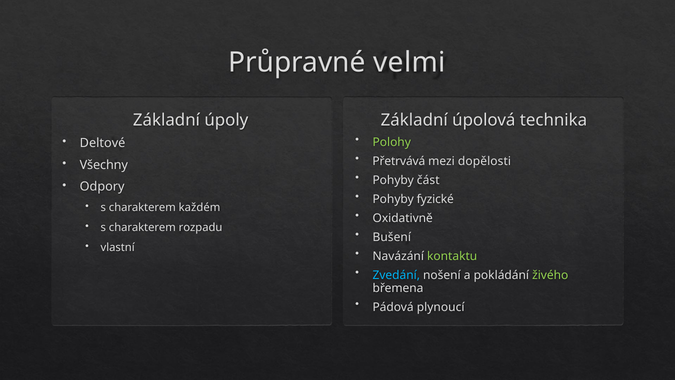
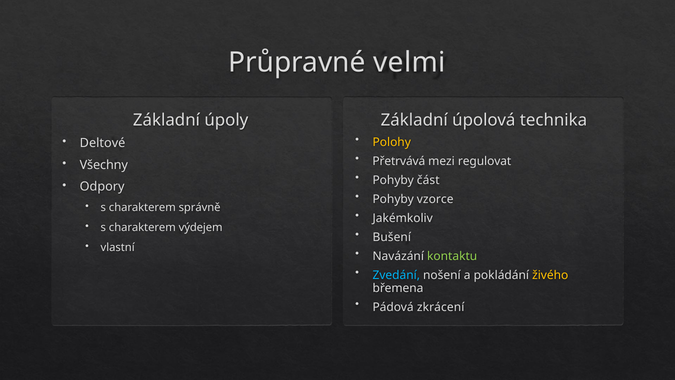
Polohy colour: light green -> yellow
dopělosti: dopělosti -> regulovat
fyzické: fyzické -> vzorce
každém: každém -> správně
Oxidativně: Oxidativně -> Jakémkoliv
rozpadu: rozpadu -> výdejem
živého colour: light green -> yellow
plynoucí: plynoucí -> zkrácení
